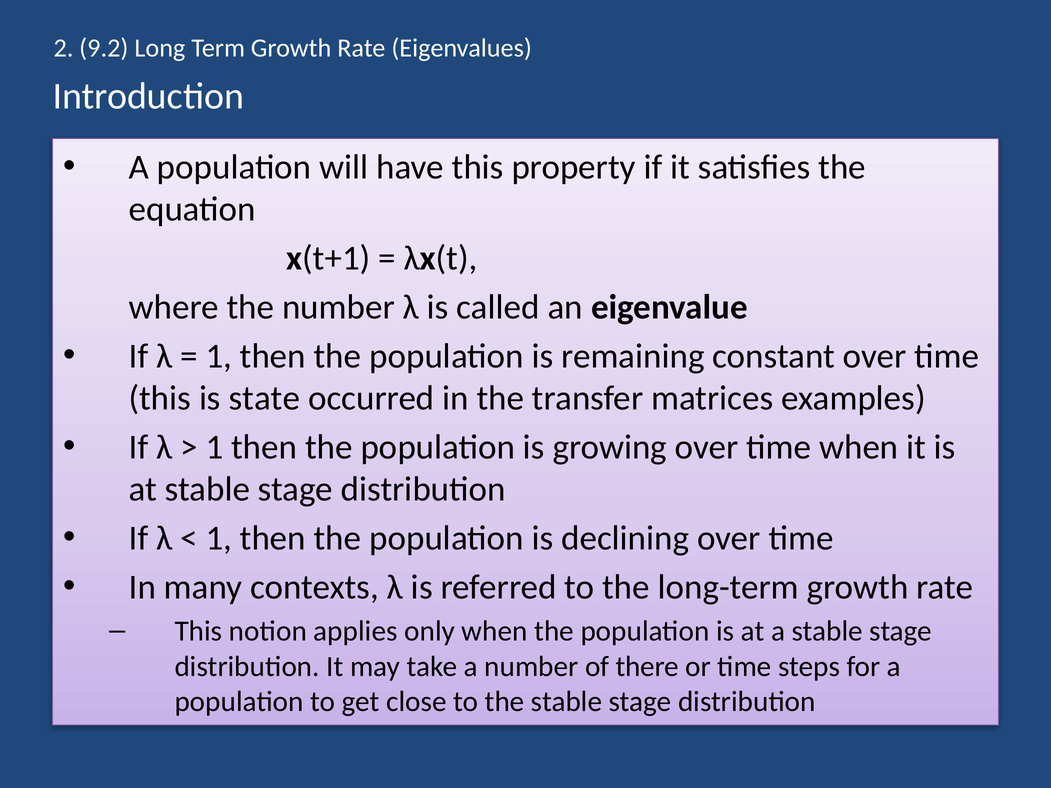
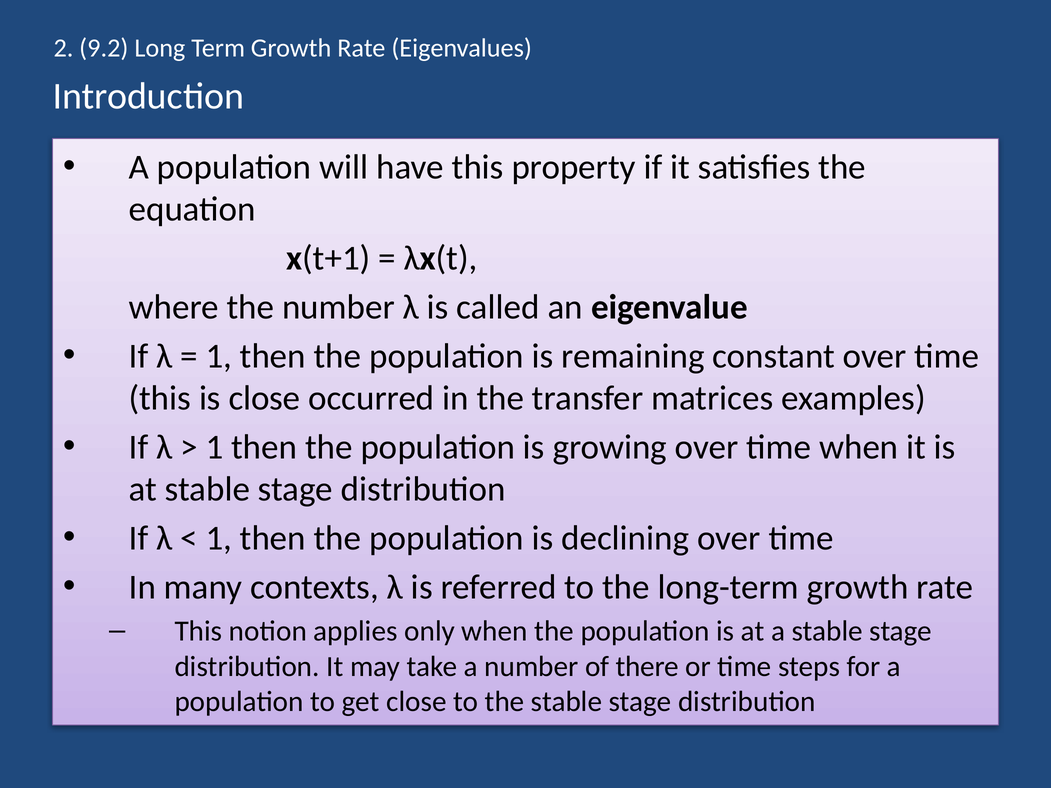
is state: state -> close
